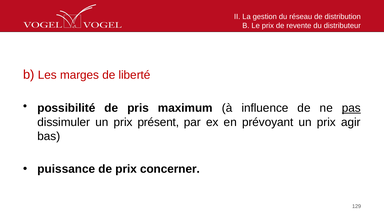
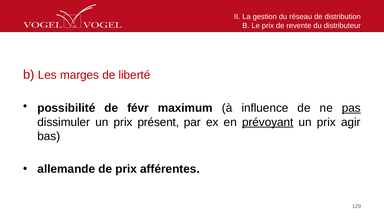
pris: pris -> févr
prévoyant underline: none -> present
puissance: puissance -> allemande
concerner: concerner -> afférentes
